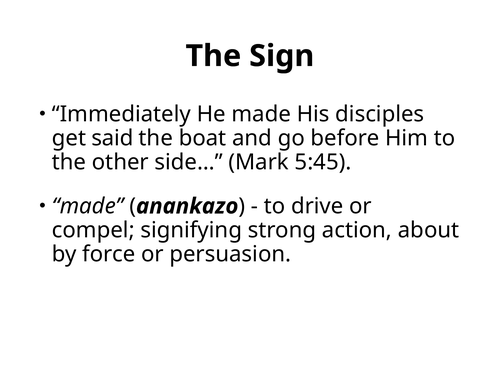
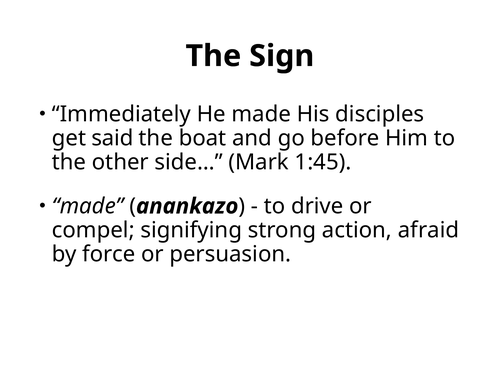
5:45: 5:45 -> 1:45
about: about -> afraid
